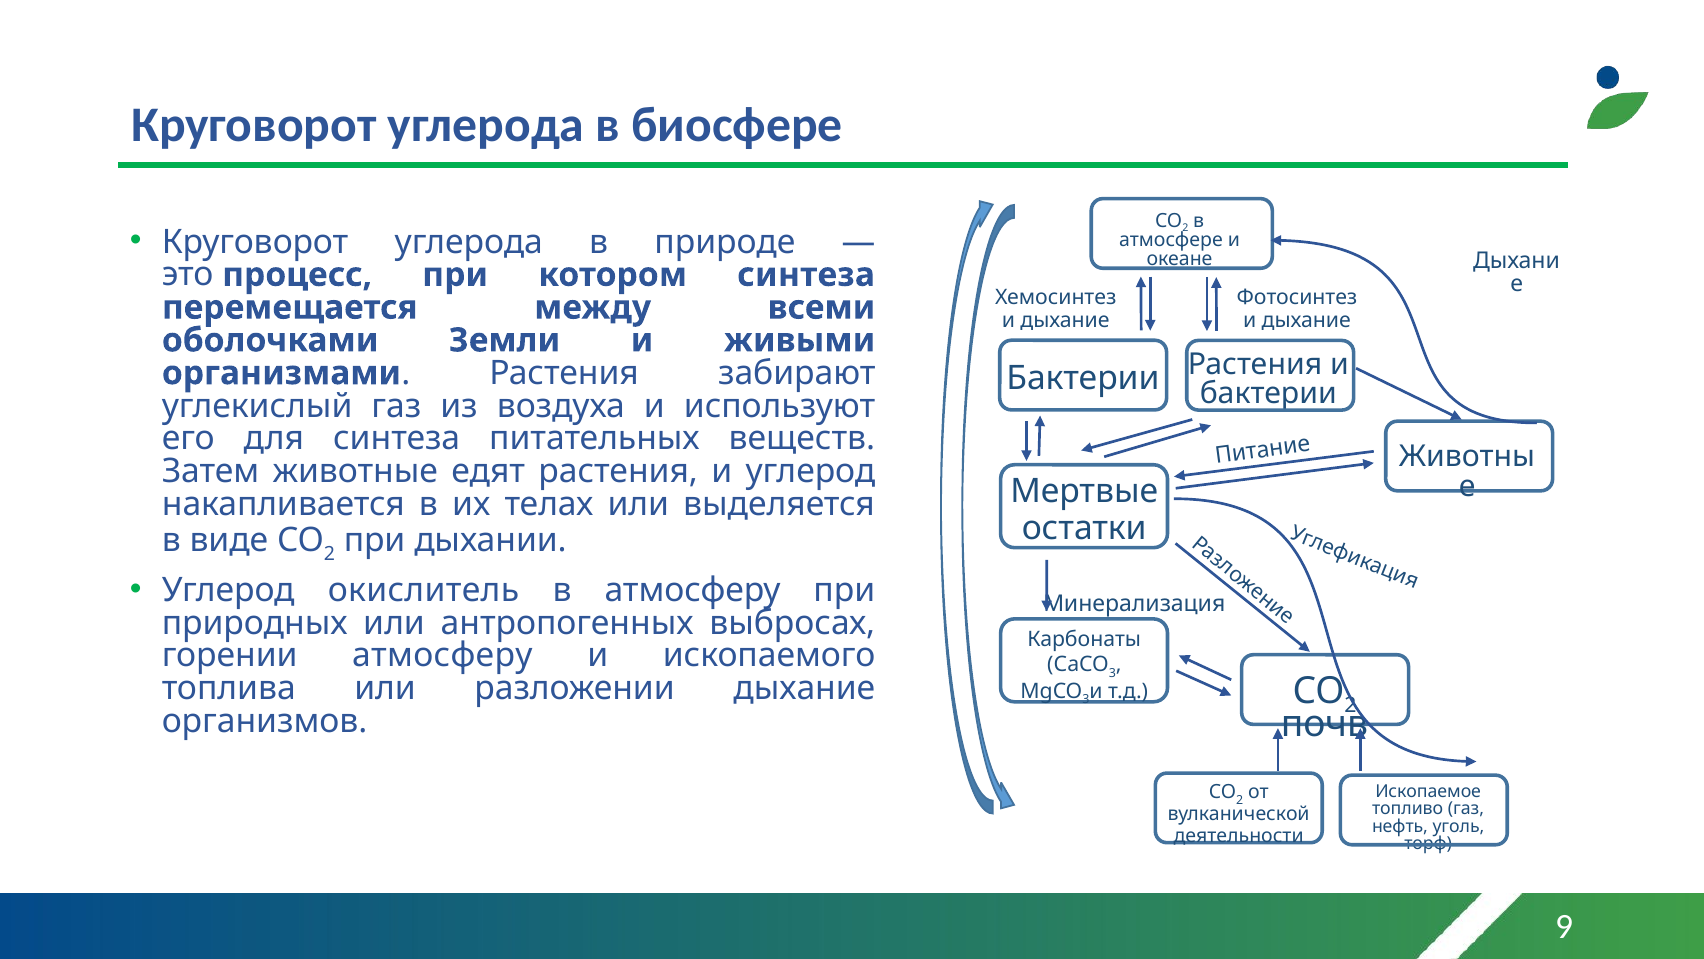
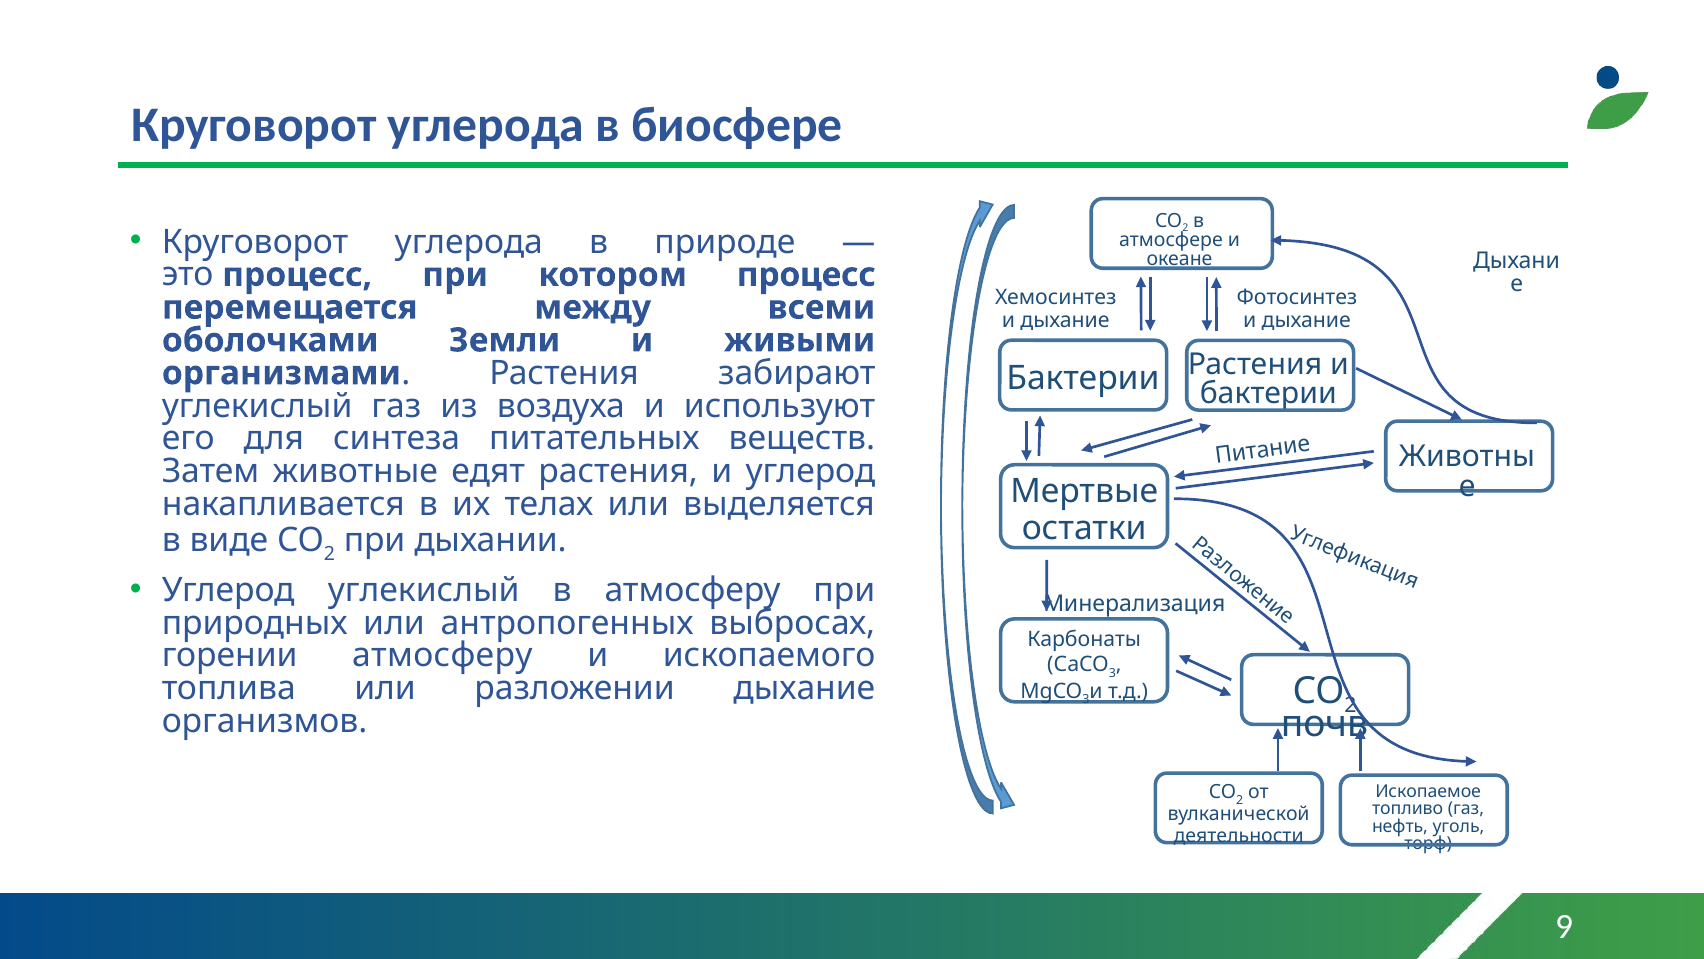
котором синтеза: синтеза -> процесс
Углерод окислитель: окислитель -> углекислый
